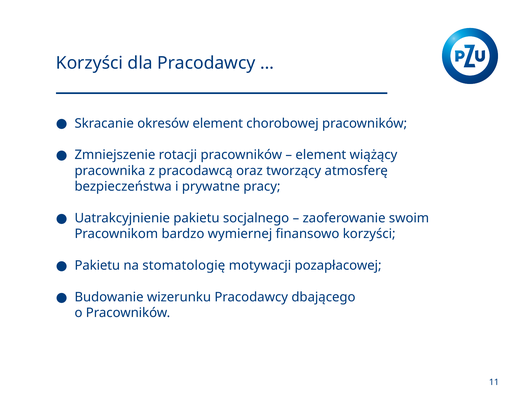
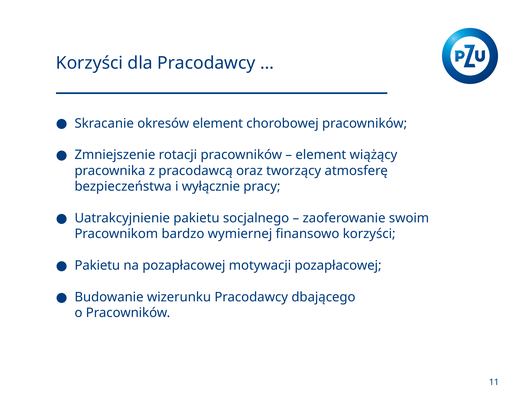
prywatne: prywatne -> wyłącznie
na stomatologię: stomatologię -> pozapłacowej
